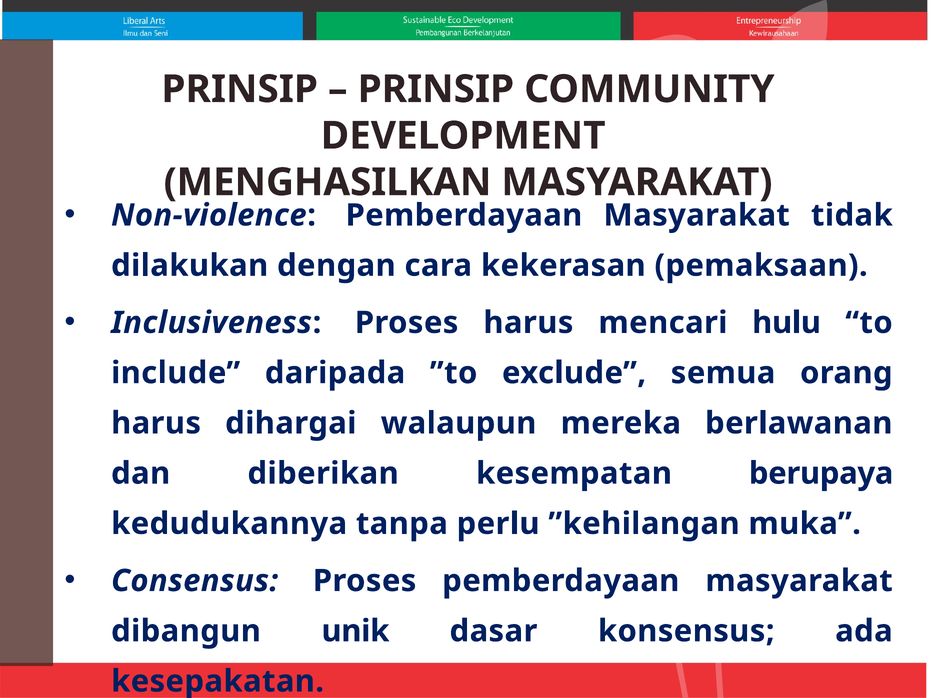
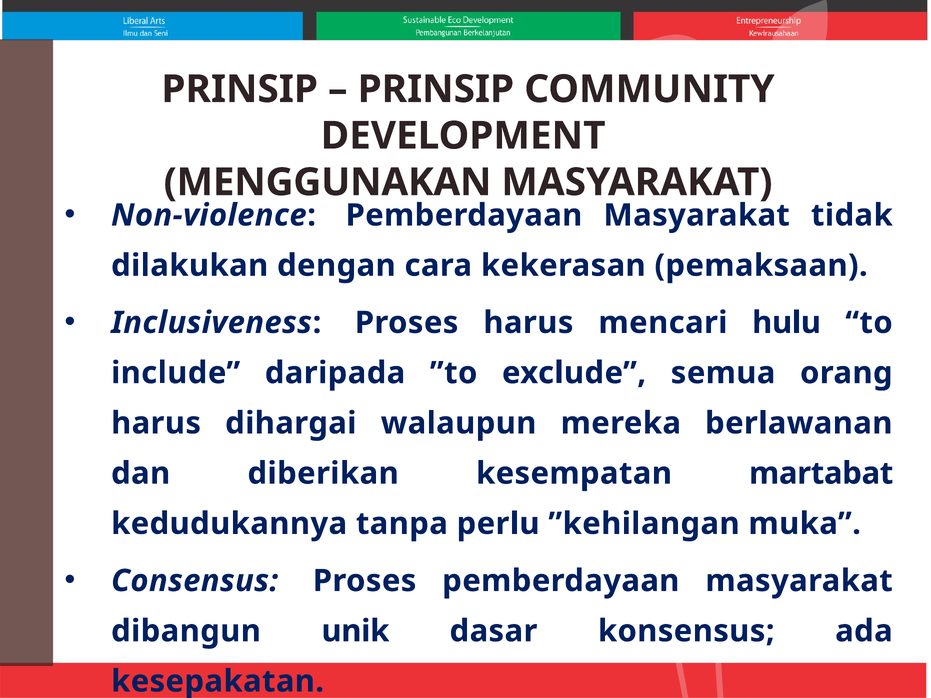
MENGHASILKAN: MENGHASILKAN -> MENGGUNAKAN
berupaya: berupaya -> martabat
